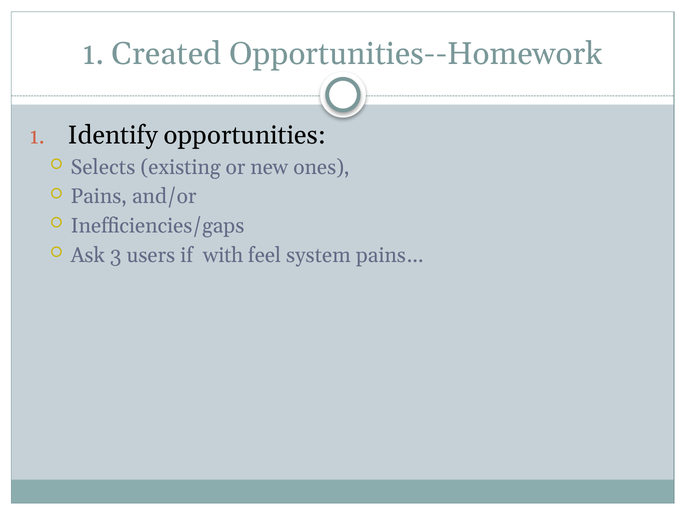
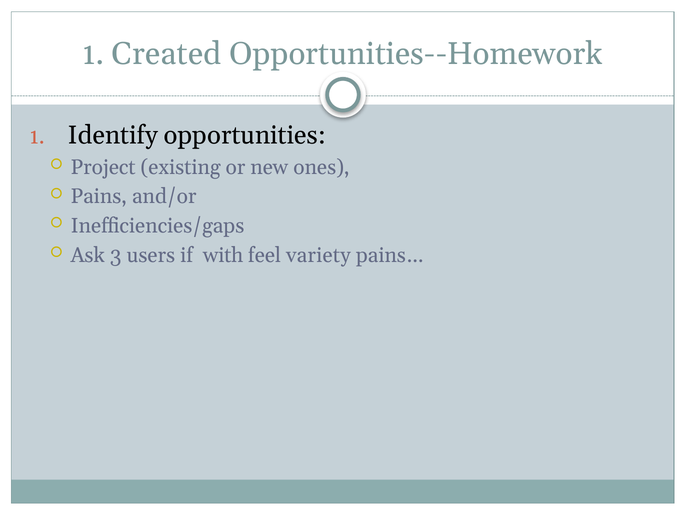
Selects: Selects -> Project
system: system -> variety
